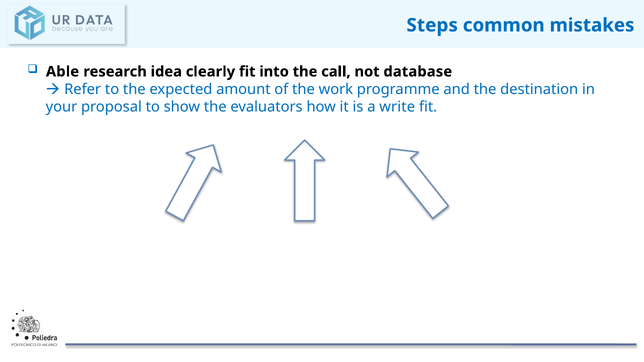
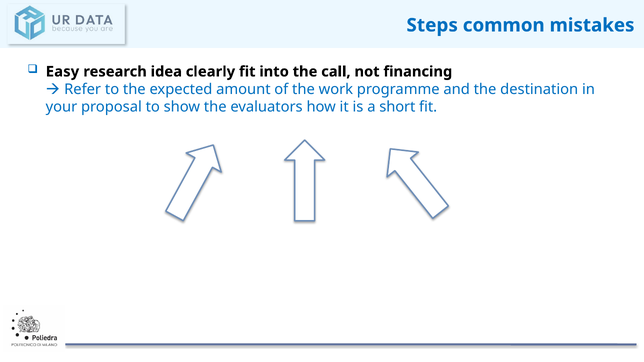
Able: Able -> Easy
database: database -> financing
write: write -> short
